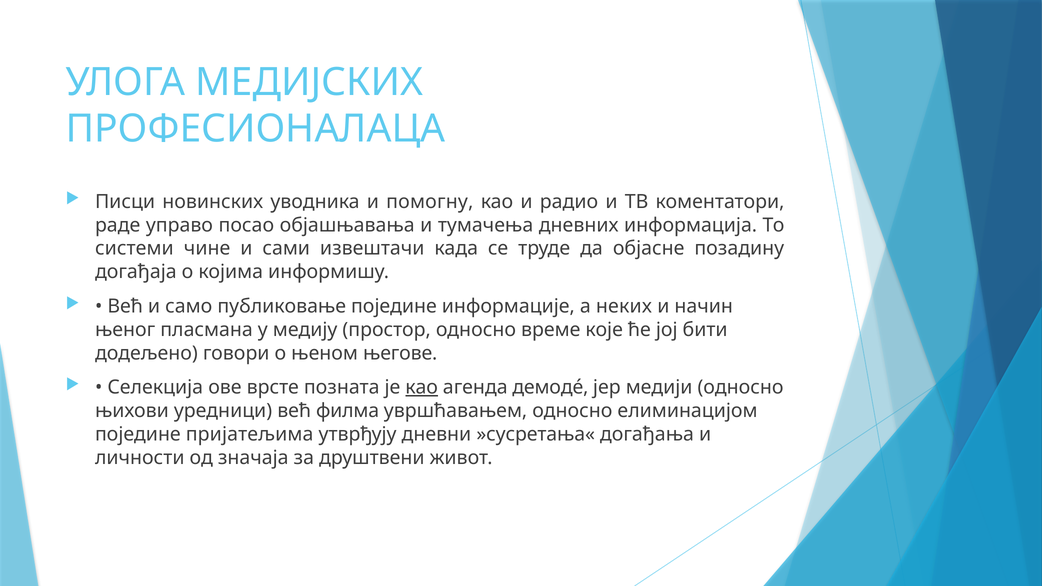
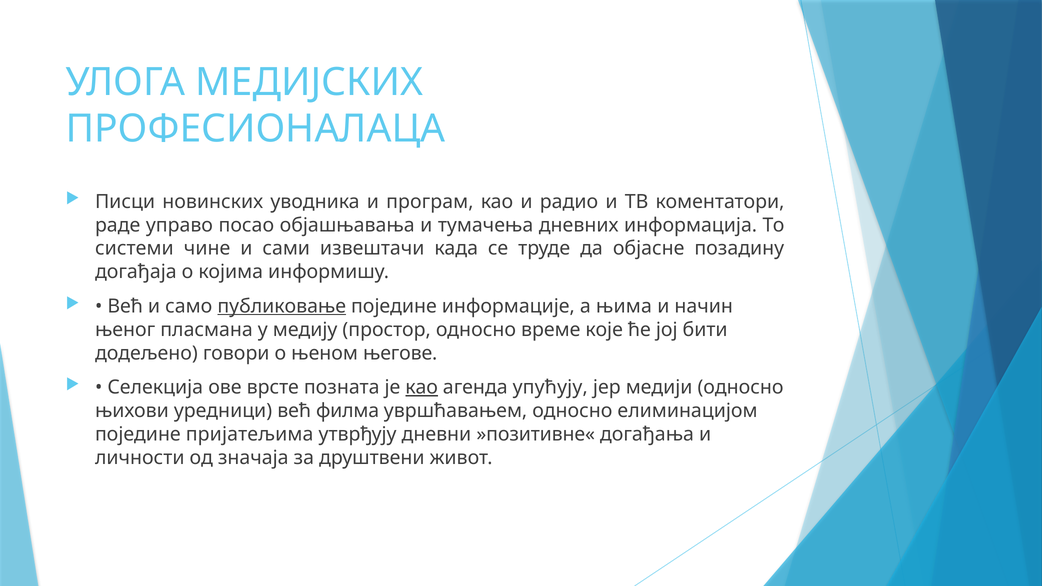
помогну: помогну -> програм
публиковање underline: none -> present
неких: неких -> њима
демодé: демодé -> упућују
»сусретања«: »сусретања« -> »позитивне«
